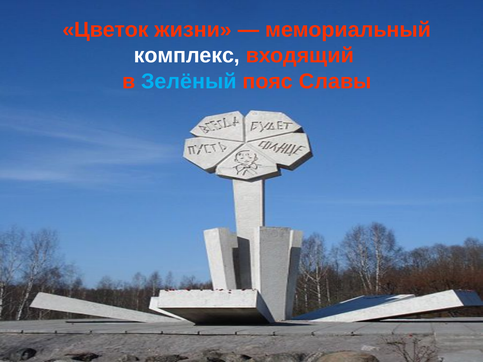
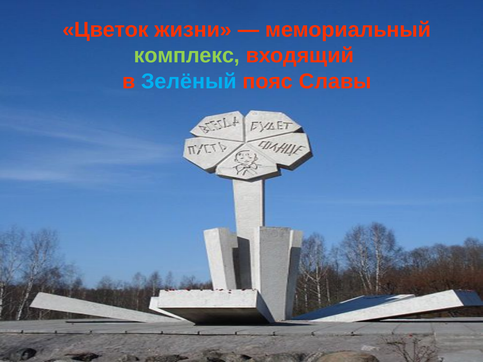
комплекс colour: white -> light green
